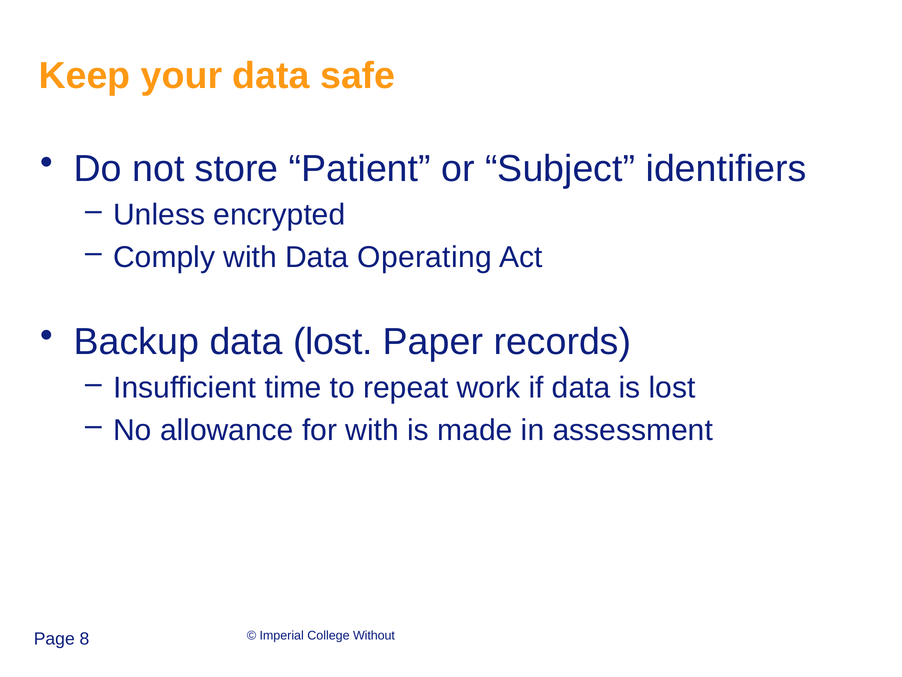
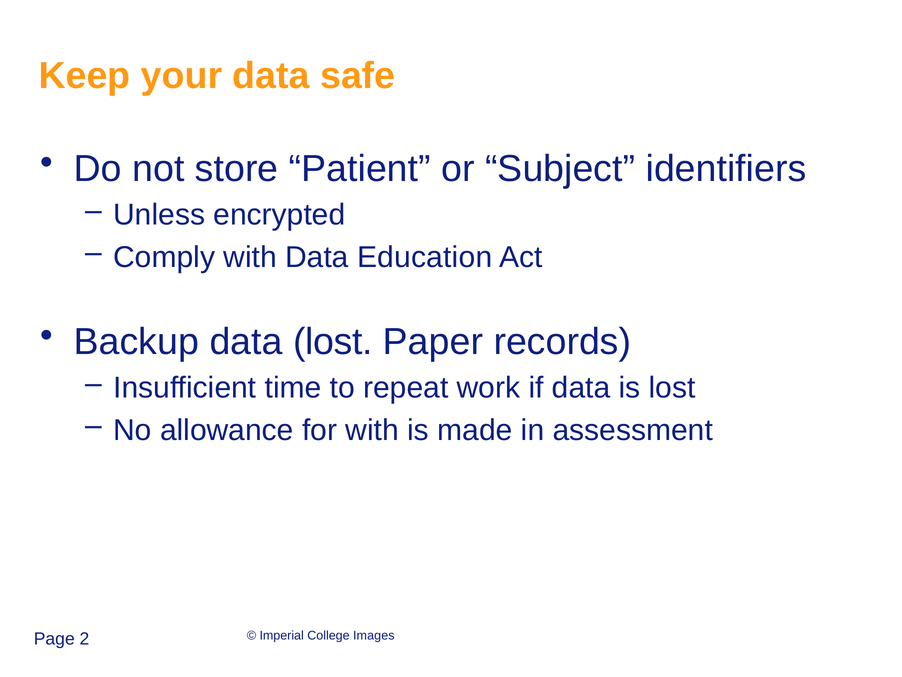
Operating: Operating -> Education
Without: Without -> Images
8: 8 -> 2
